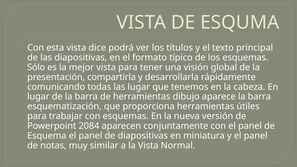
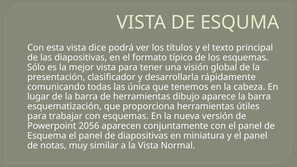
compartirla: compartirla -> clasificador
las lugar: lugar -> única
2084: 2084 -> 2056
